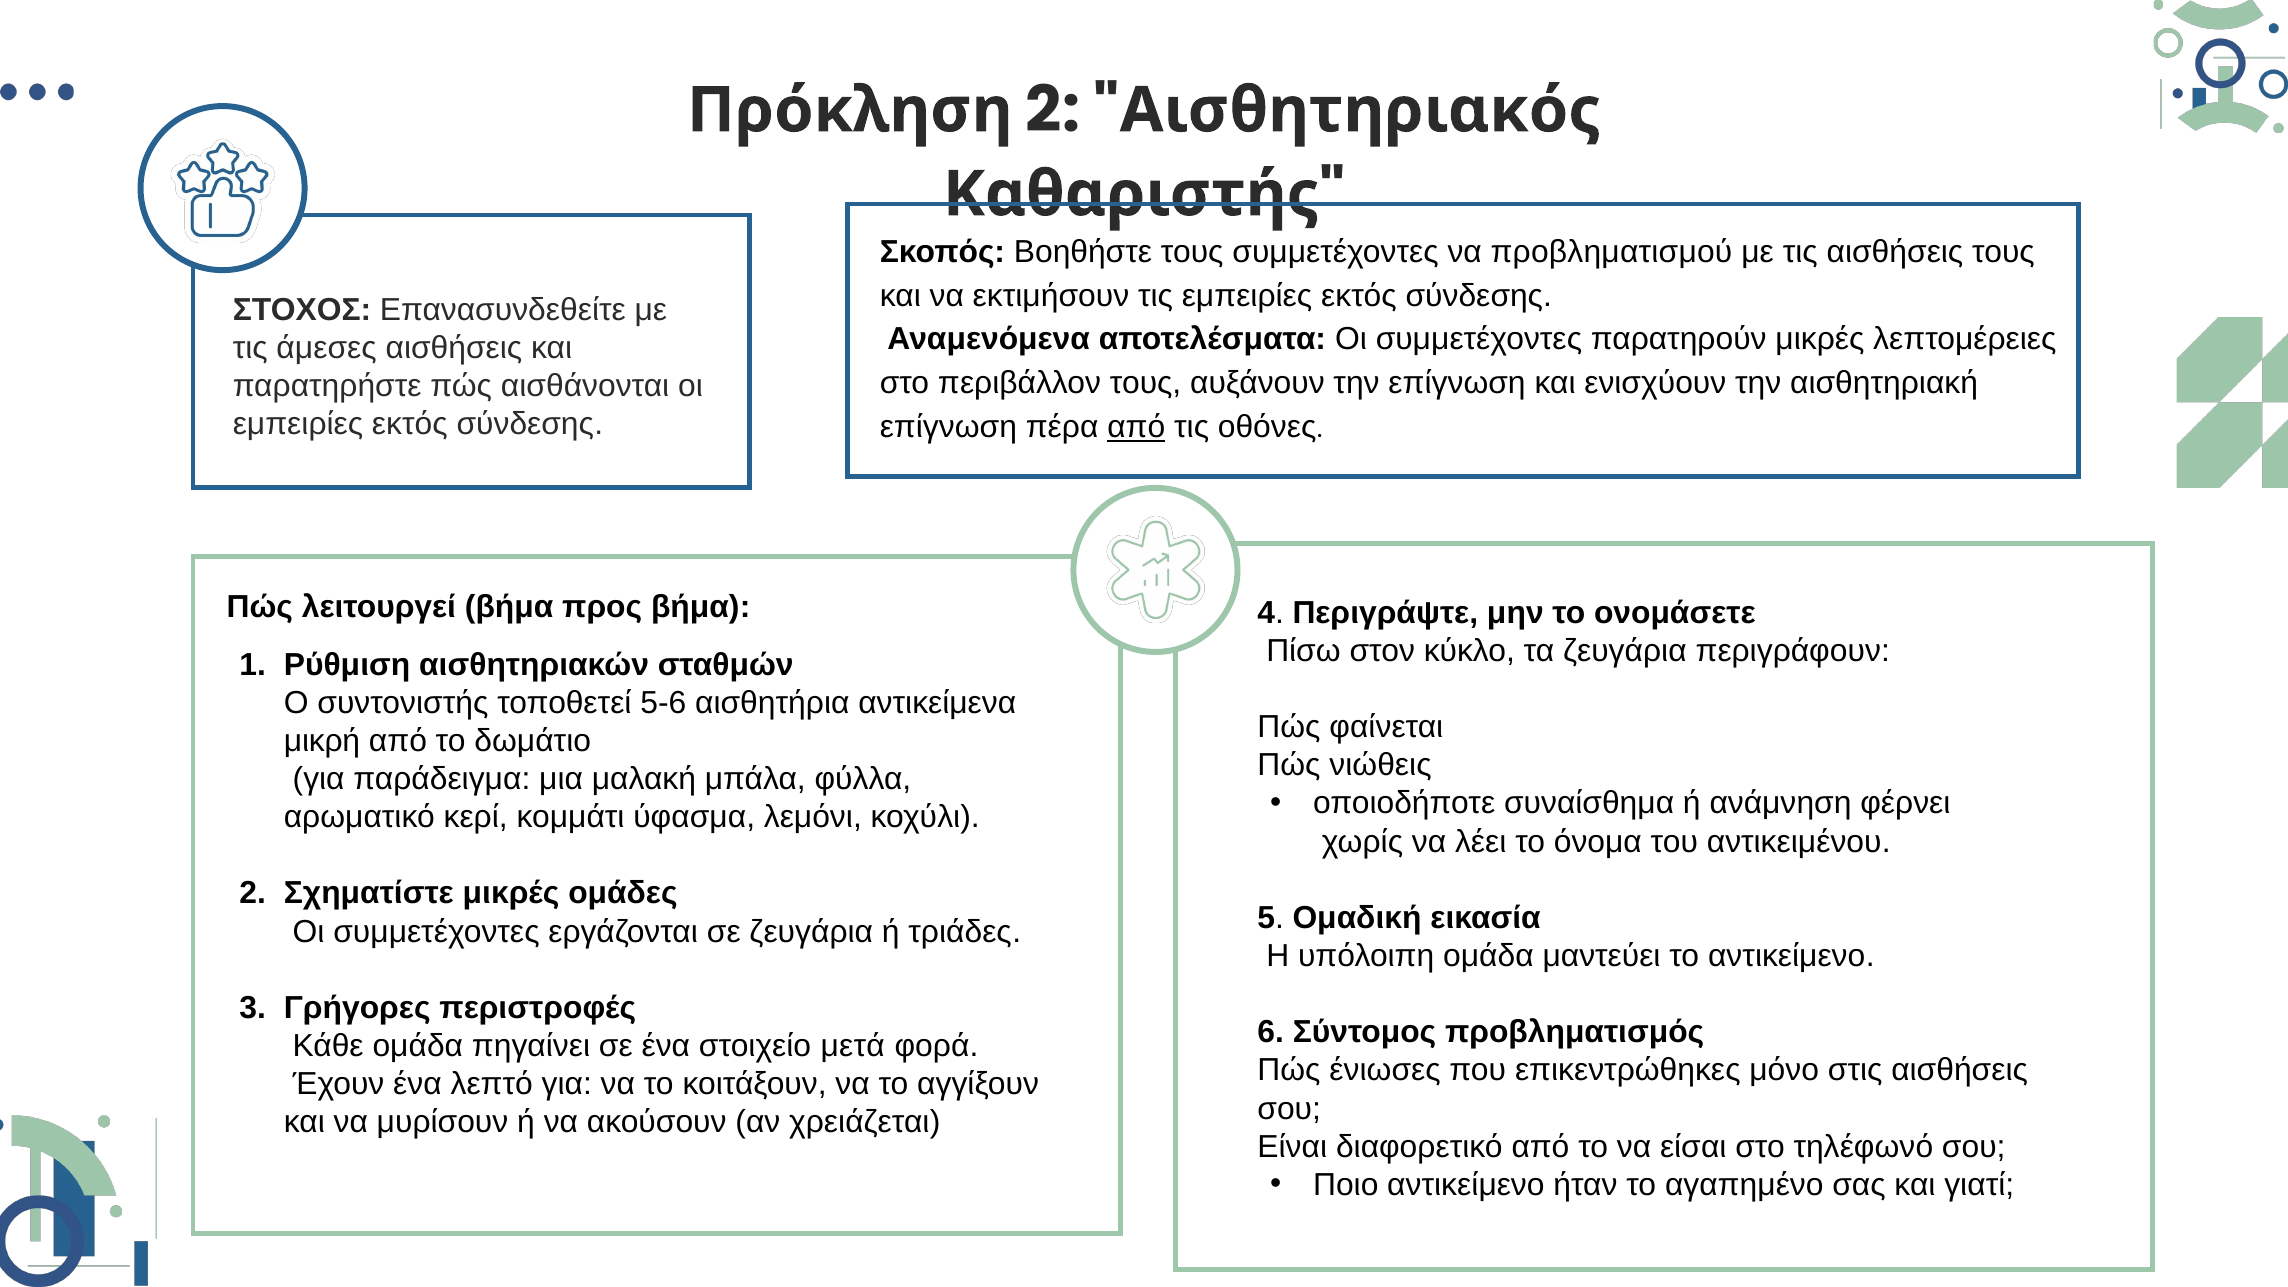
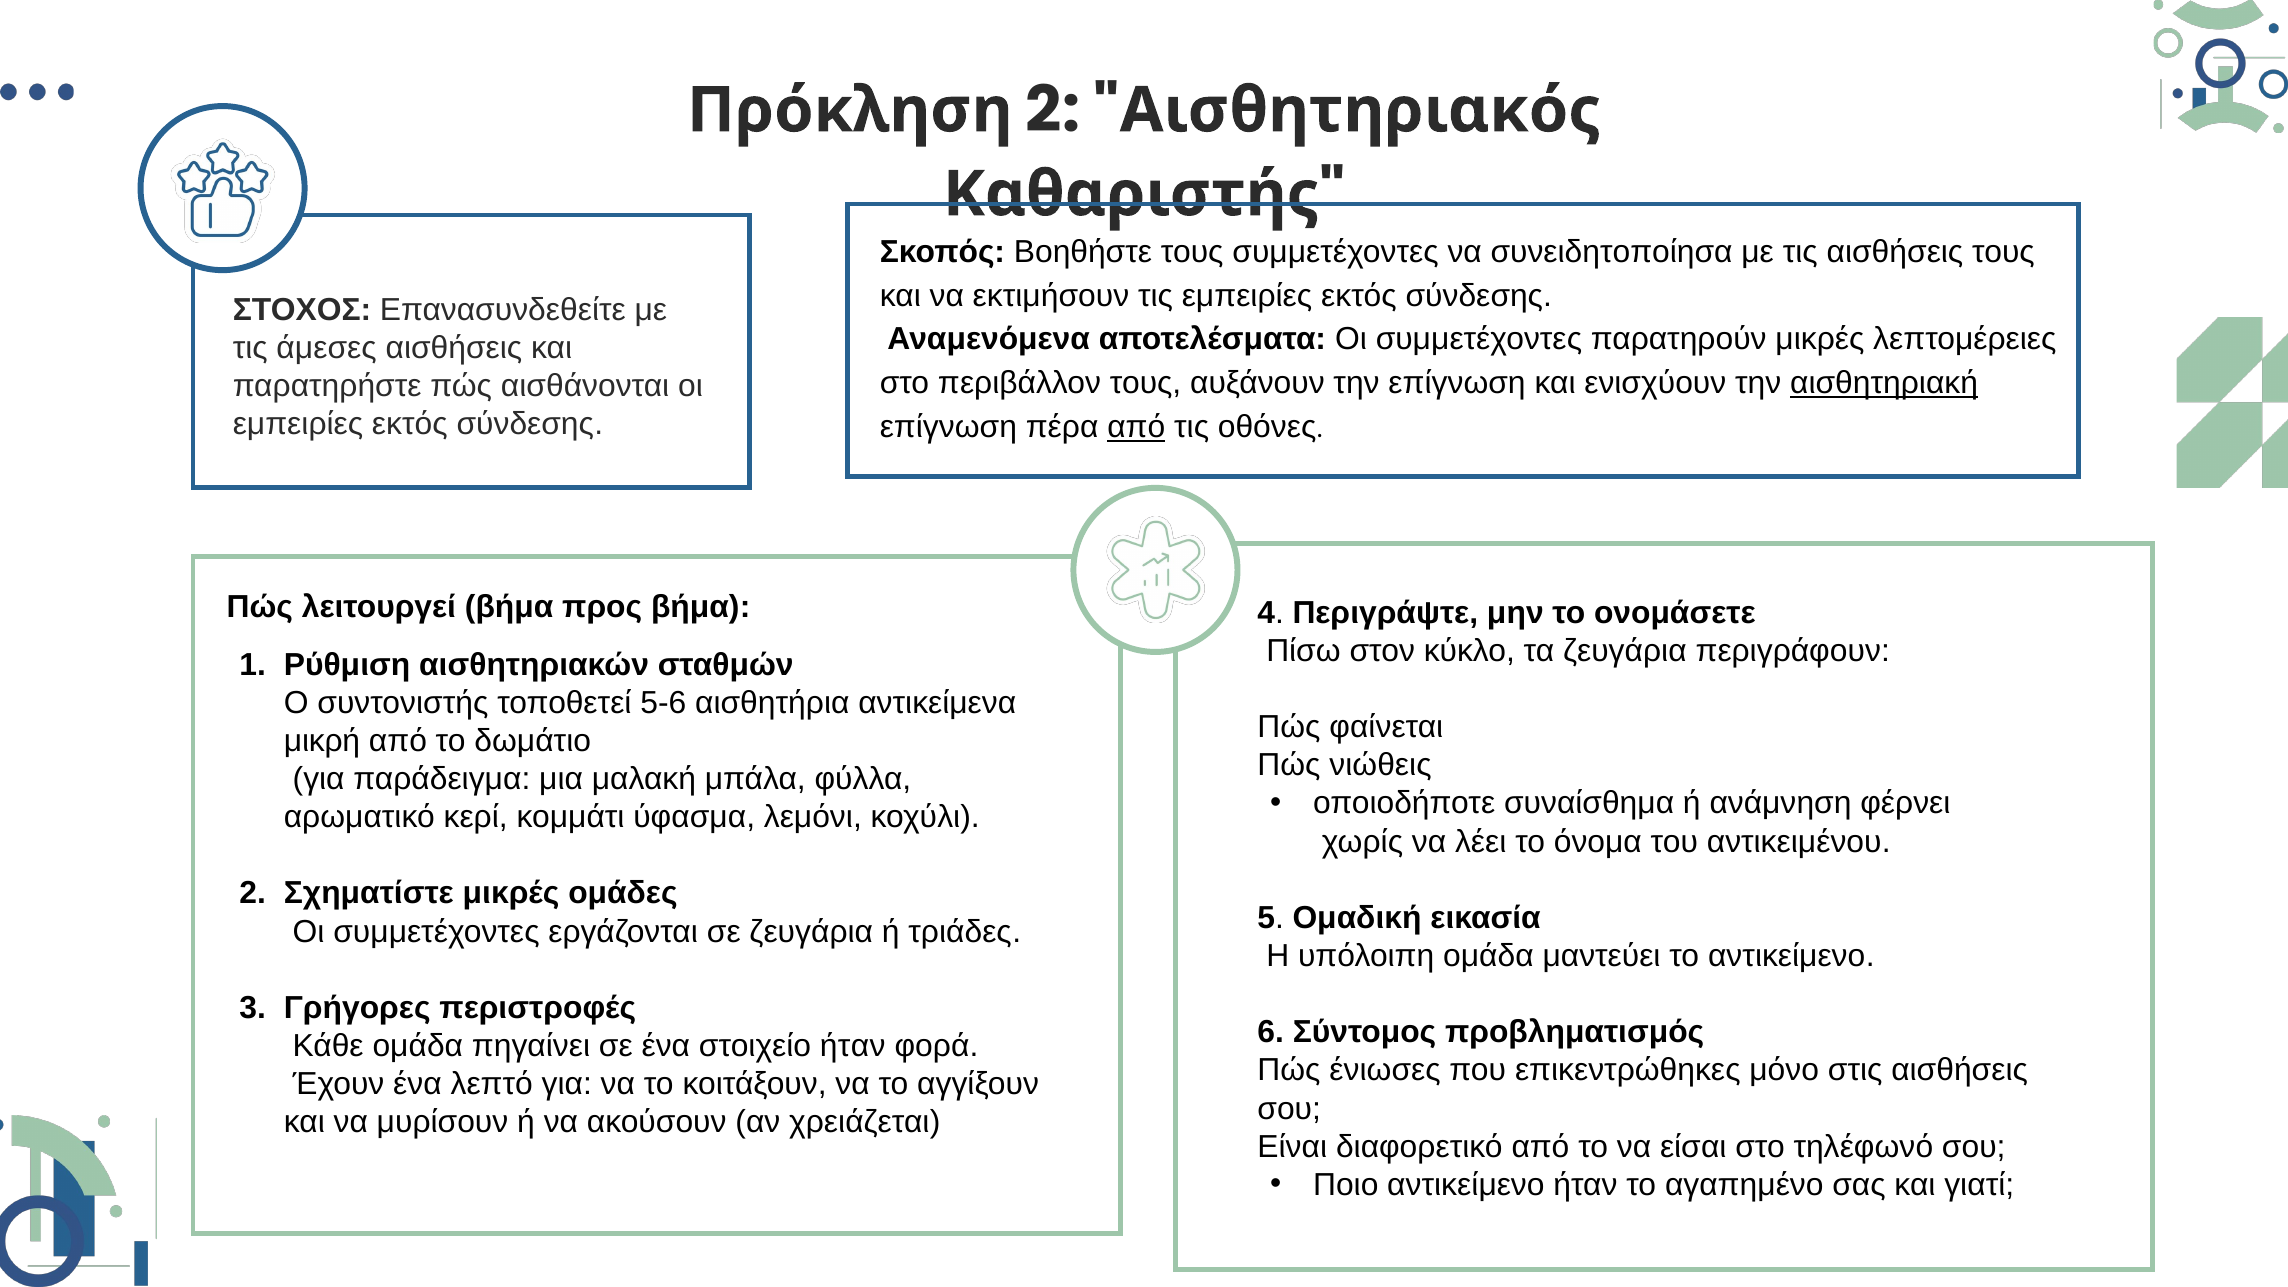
προβληματισμού: προβληματισμού -> συνειδητοποίησα
αισθητηριακή underline: none -> present
στοιχείο μετά: μετά -> ήταν
